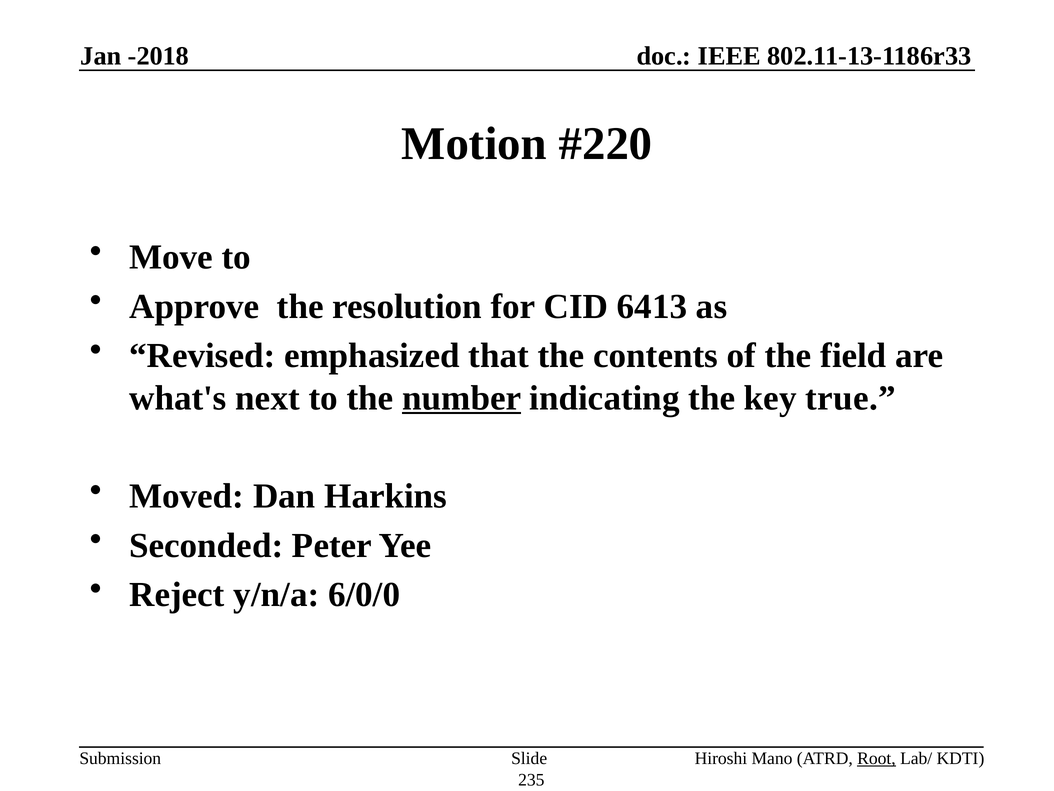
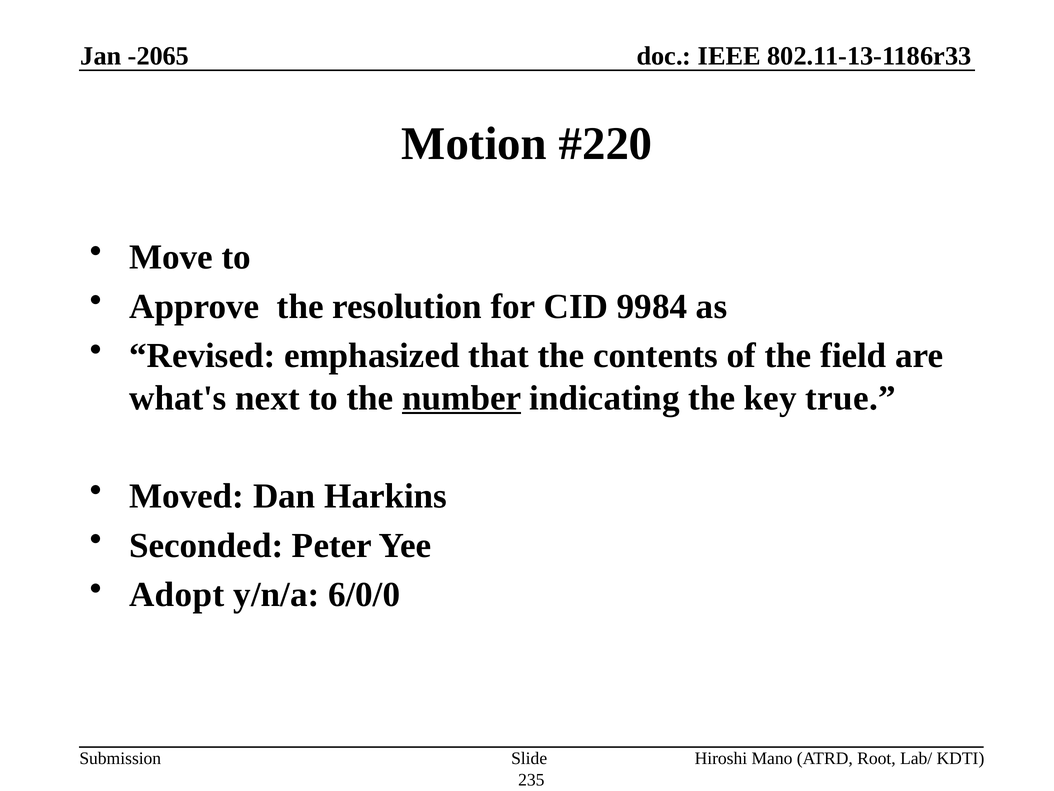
-2018: -2018 -> -2065
6413: 6413 -> 9984
Reject: Reject -> Adopt
Root underline: present -> none
